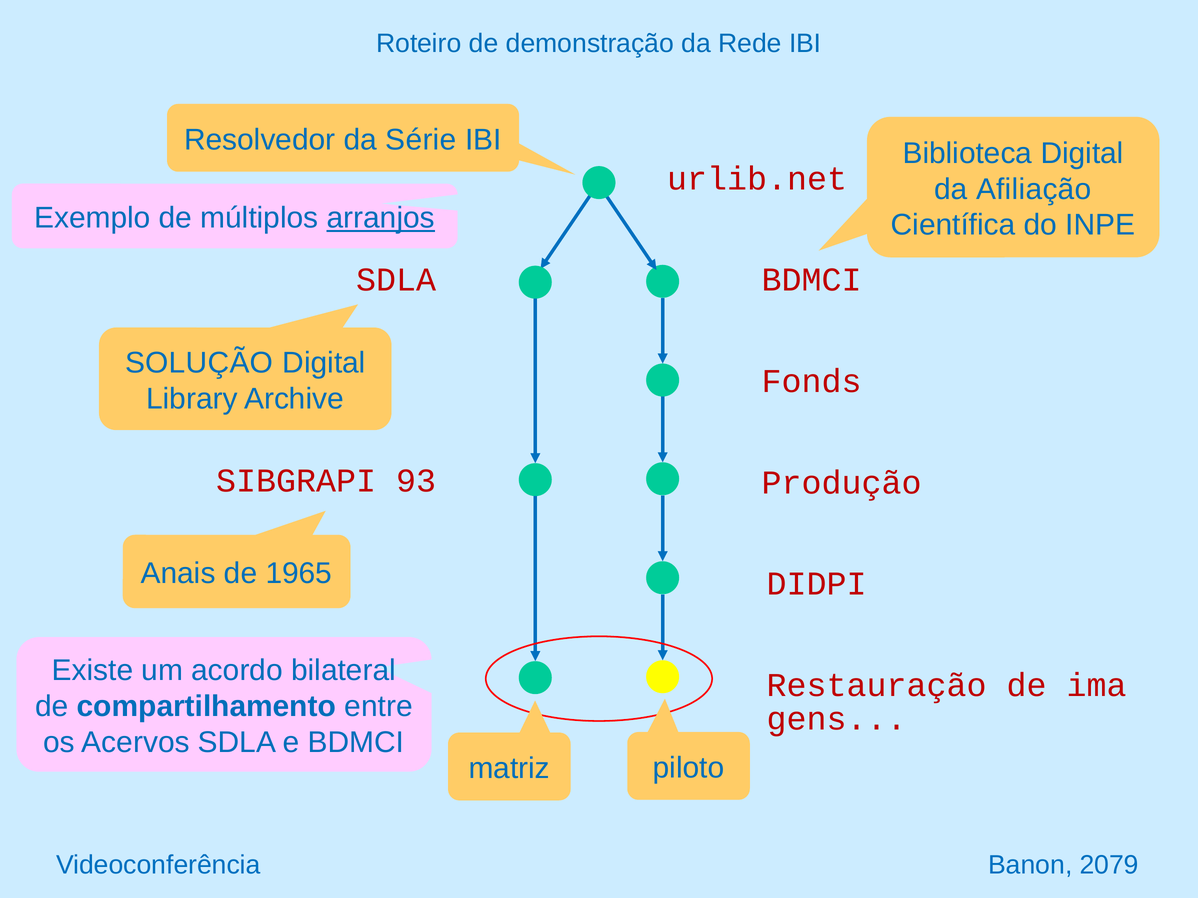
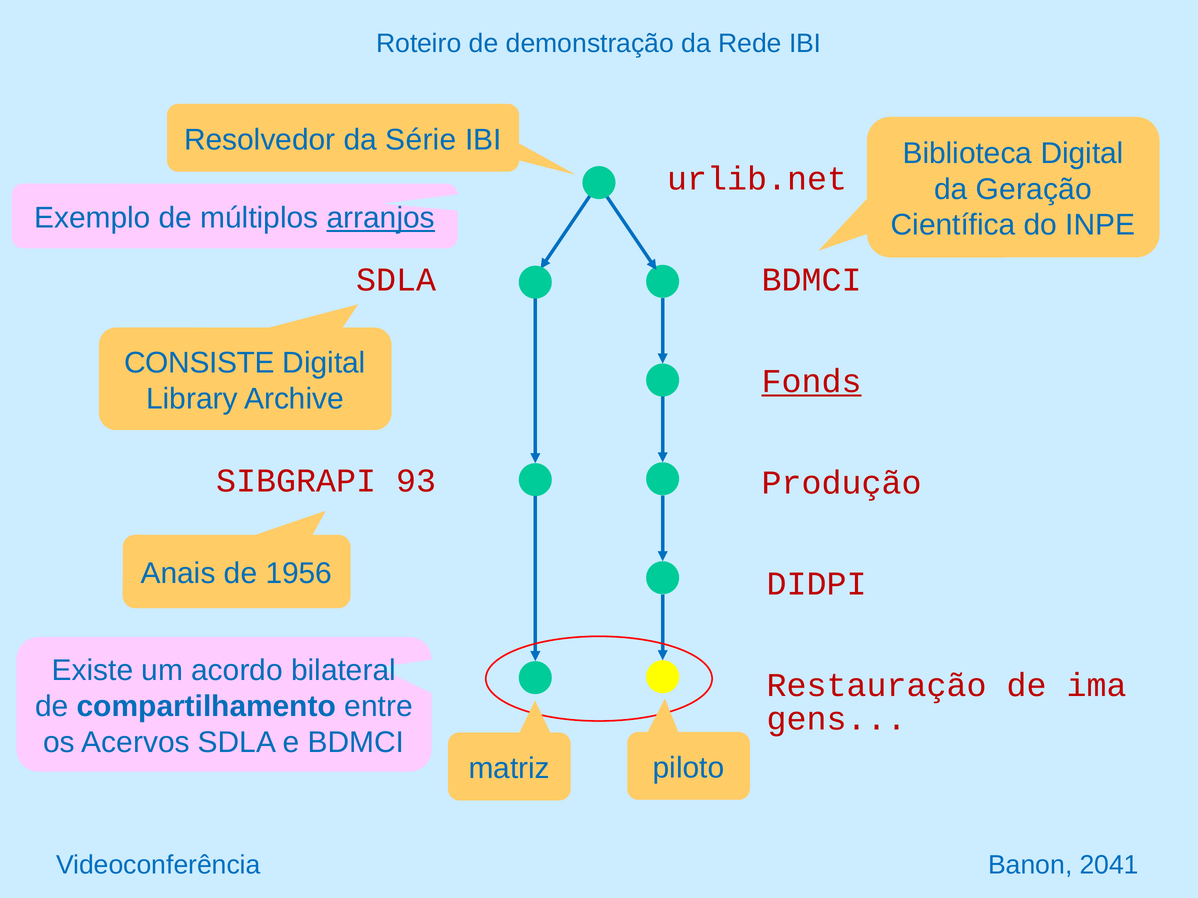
Afiliação: Afiliação -> Geração
SOLUÇÃO: SOLUÇÃO -> CONSISTE
Fonds underline: none -> present
1965: 1965 -> 1956
2079: 2079 -> 2041
